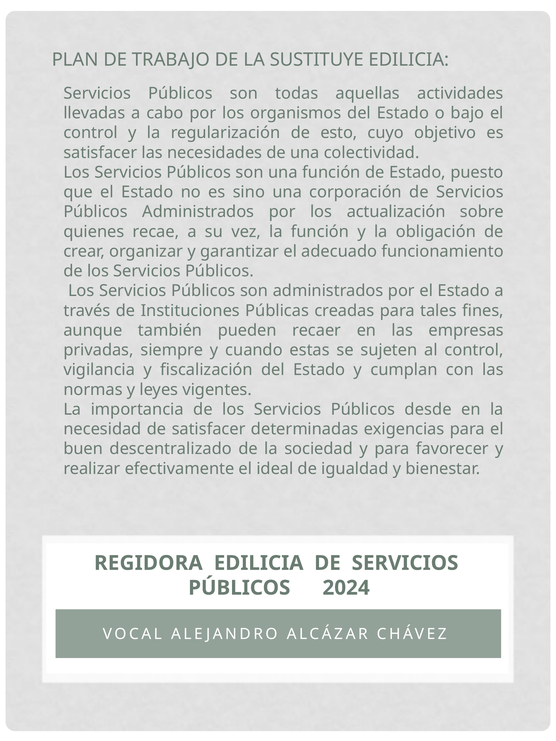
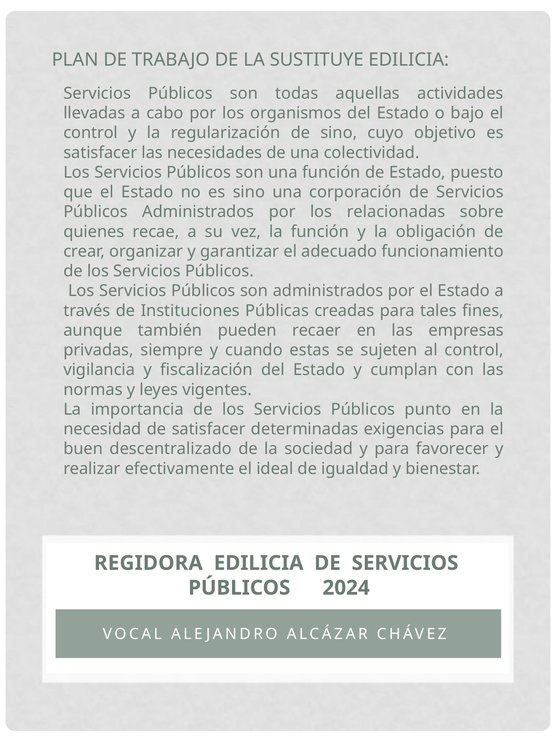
de esto: esto -> sino
actualización: actualización -> relacionadas
desde: desde -> punto
